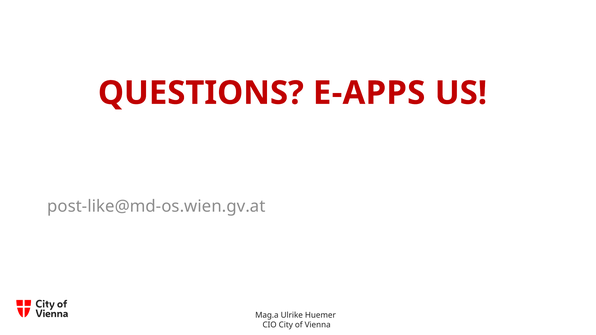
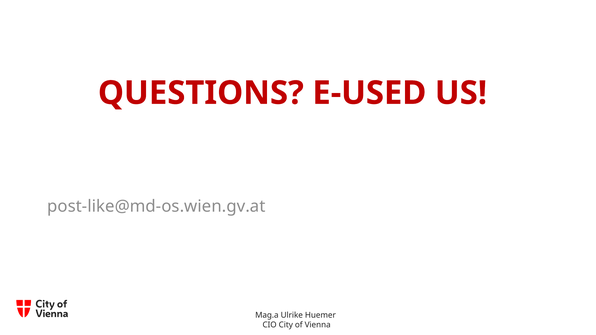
E-APPS: E-APPS -> E-USED
